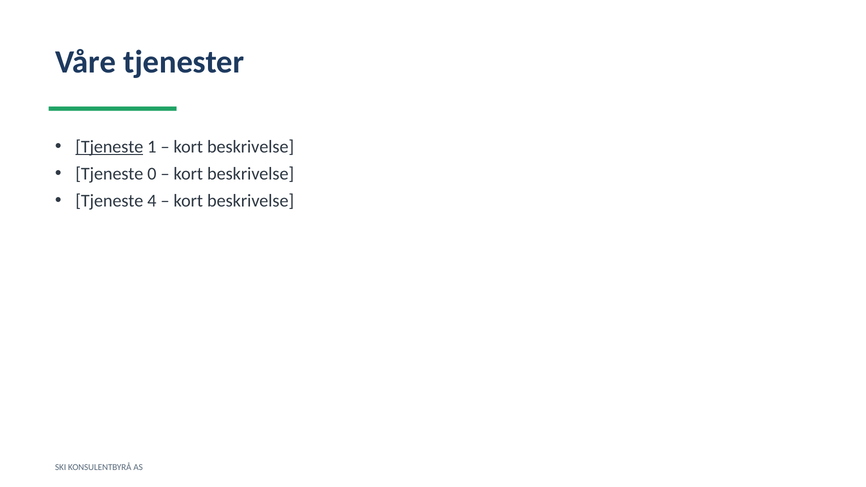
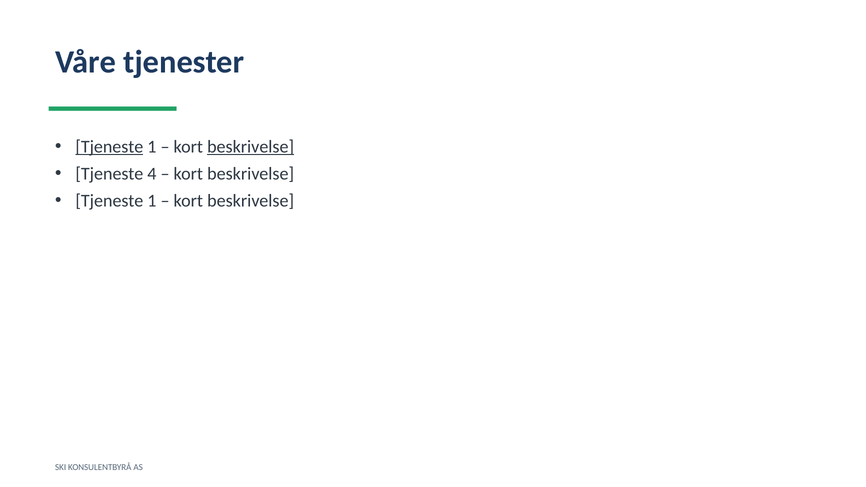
beskrivelse at (251, 147) underline: none -> present
0: 0 -> 4
4 at (152, 201): 4 -> 1
